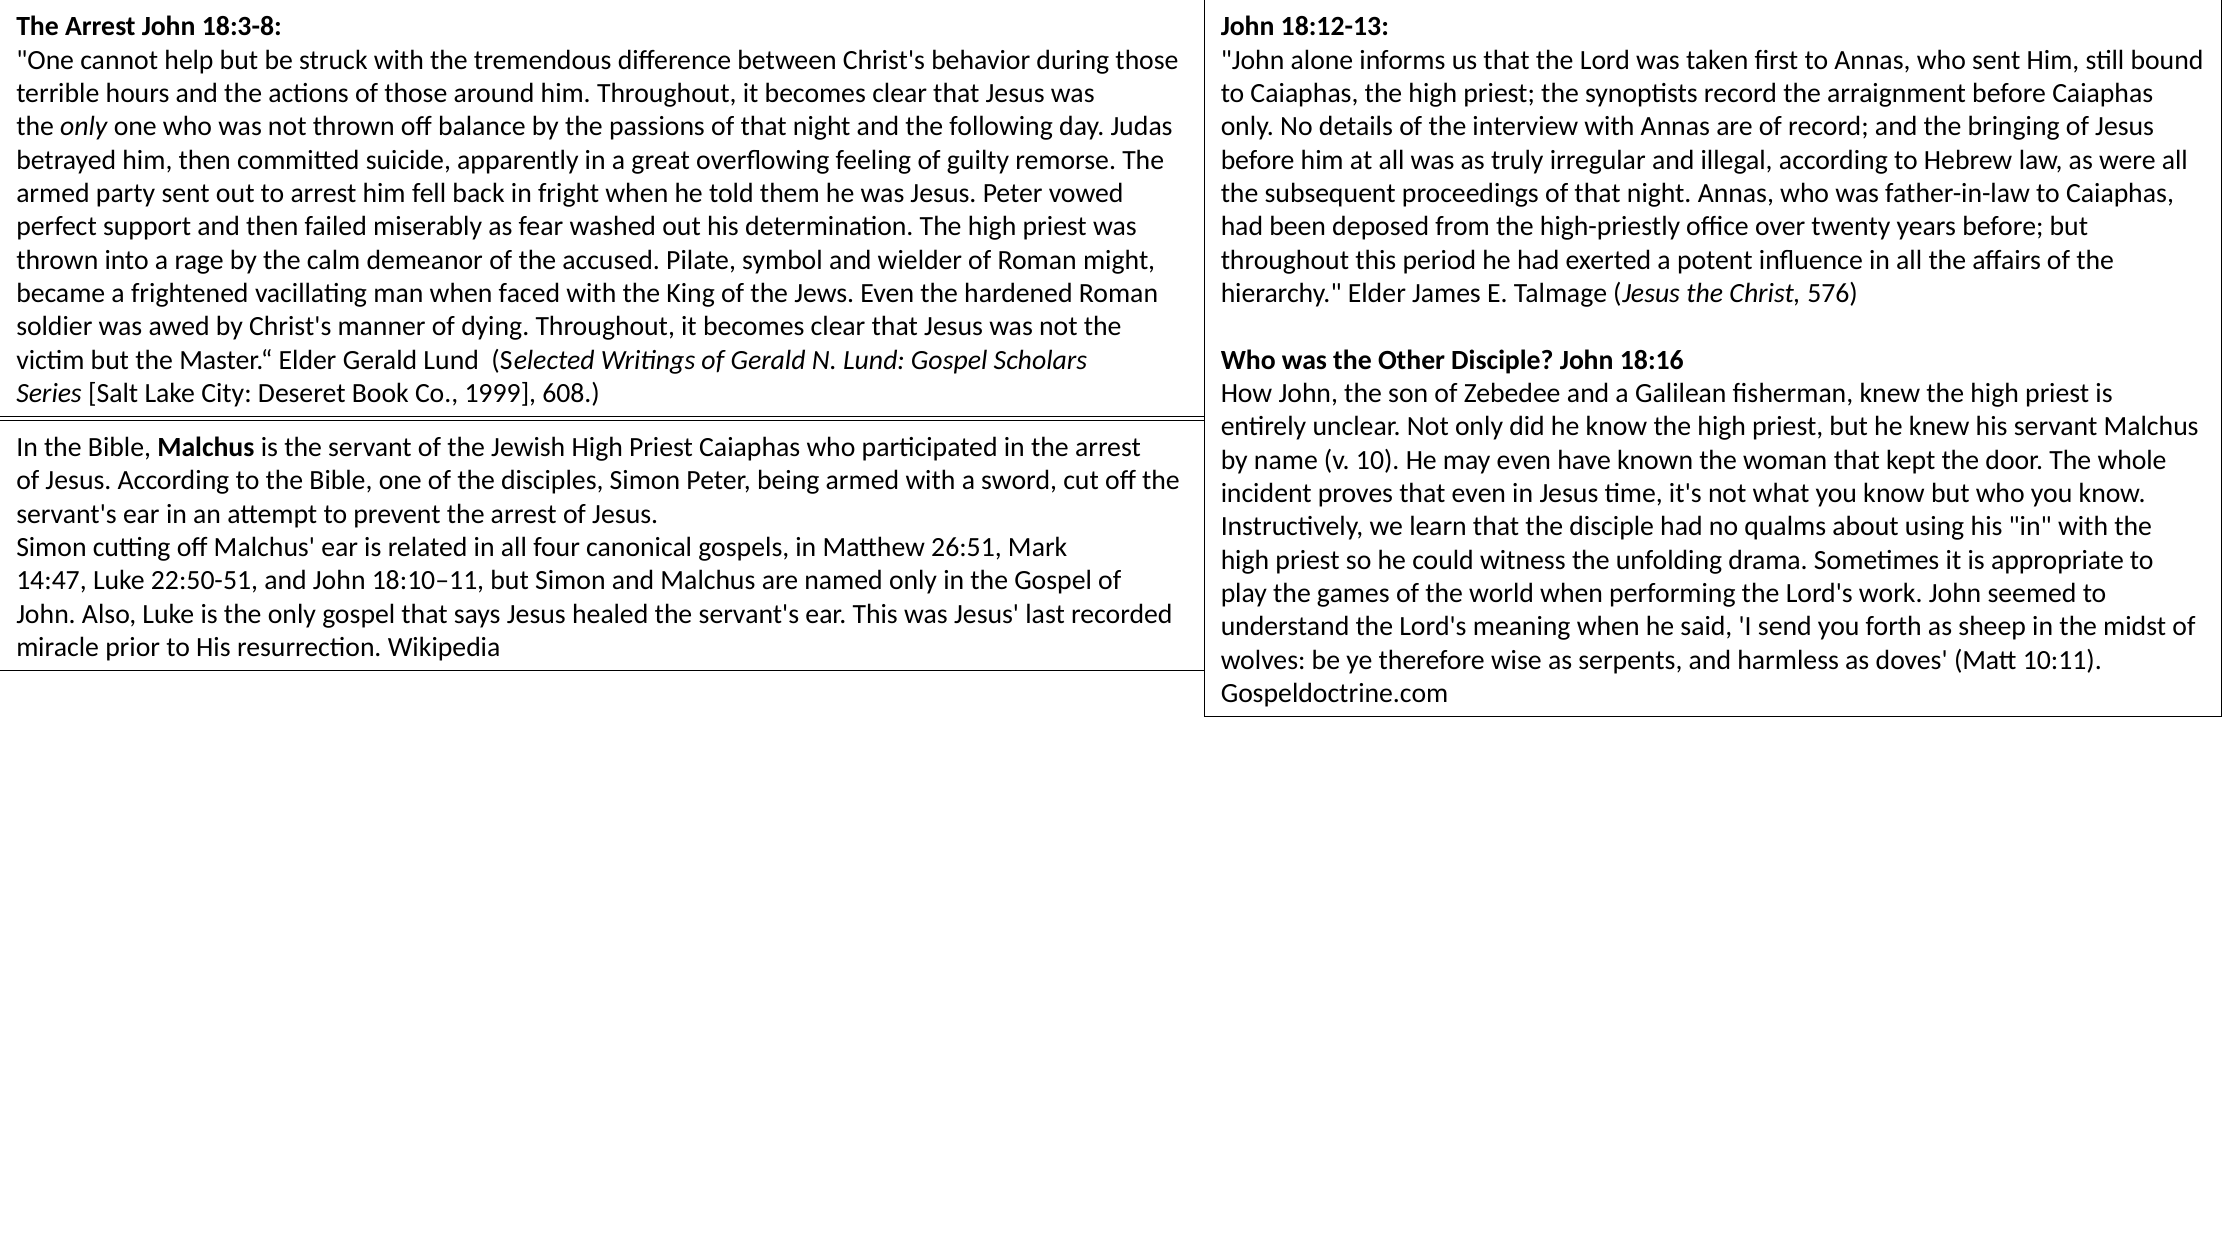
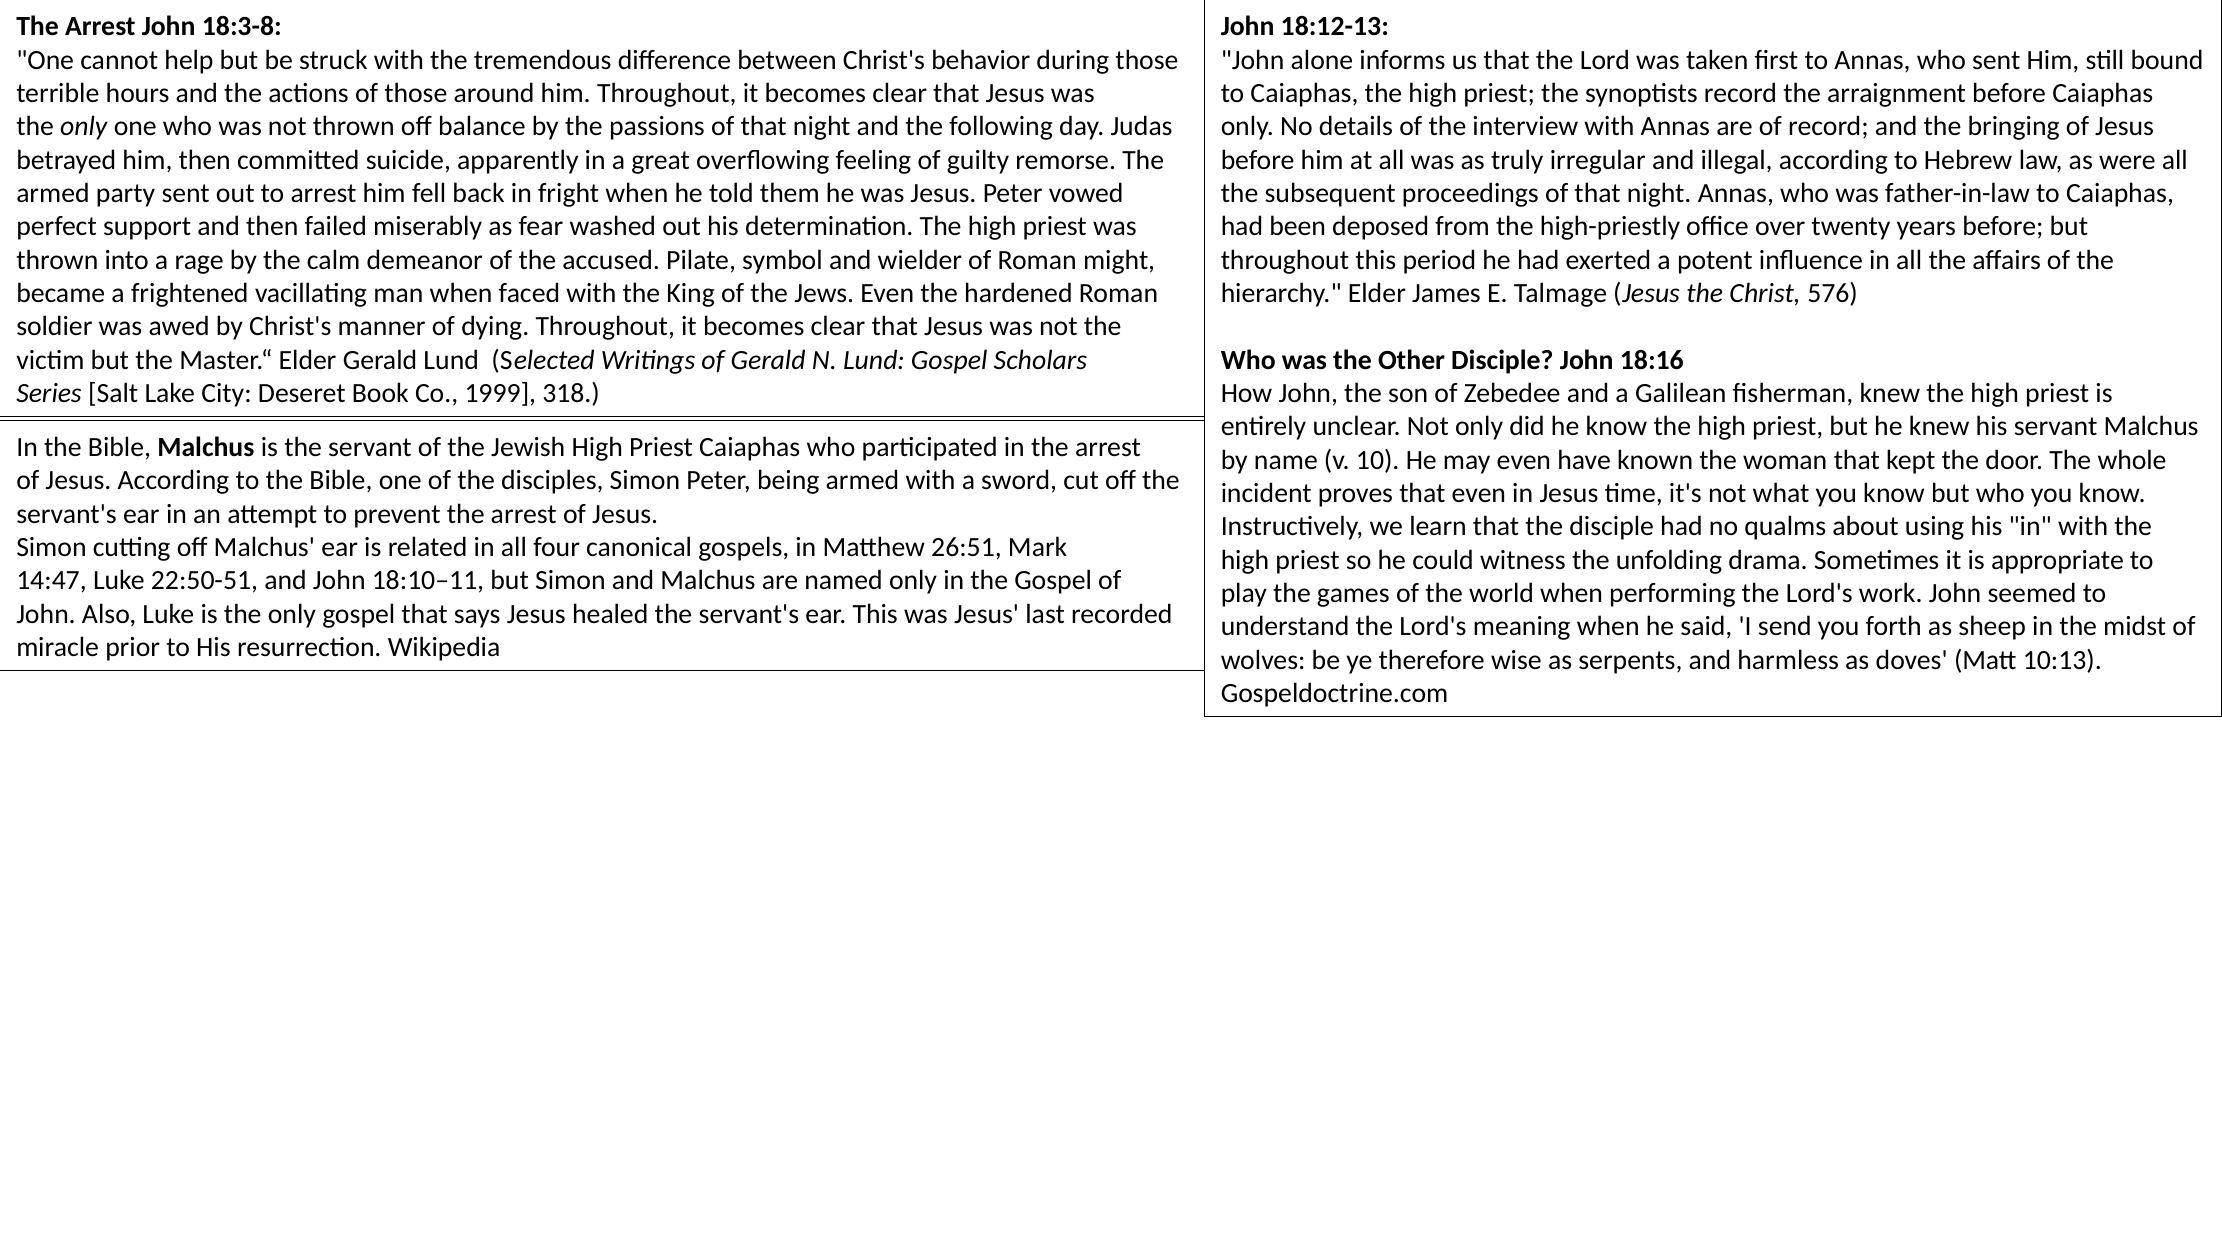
608: 608 -> 318
10:11: 10:11 -> 10:13
